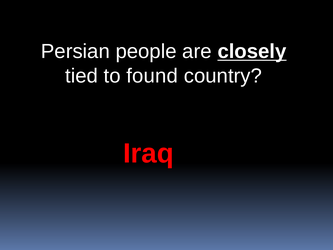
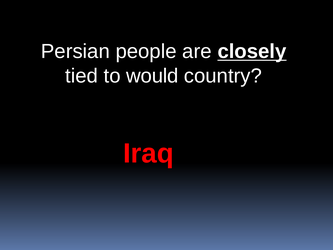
found: found -> would
